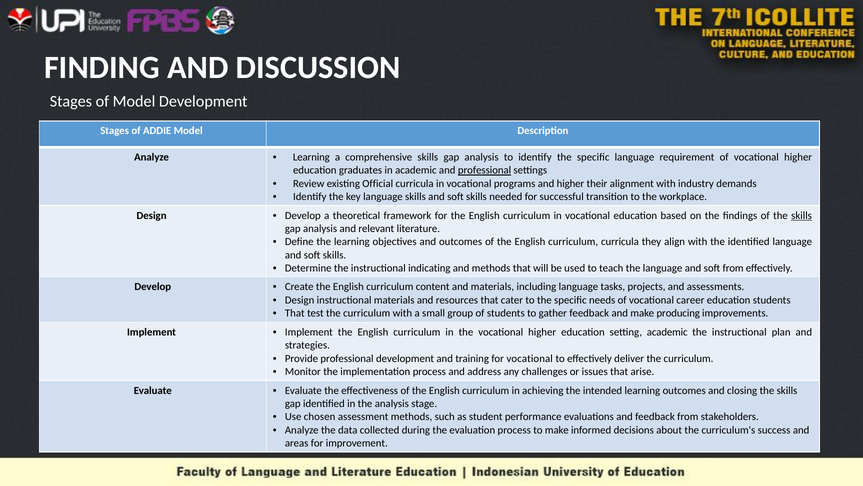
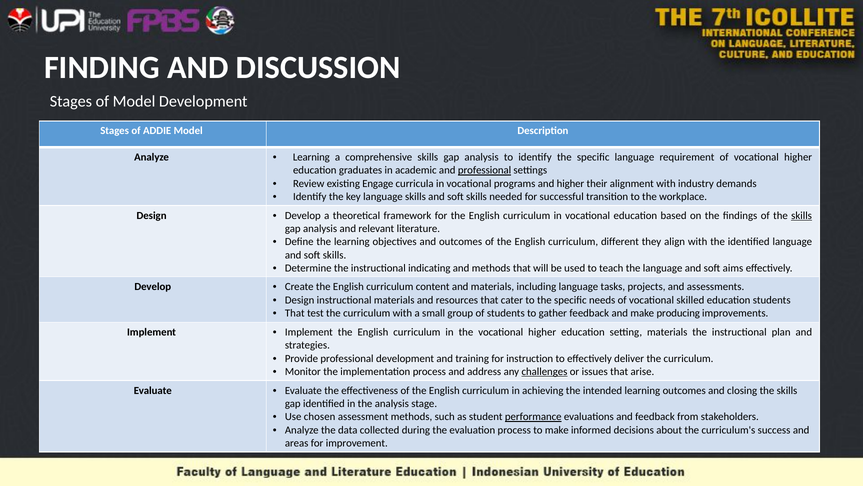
Official: Official -> Engage
curriculum curricula: curricula -> different
soft from: from -> aims
career: career -> skilled
setting academic: academic -> materials
for vocational: vocational -> instruction
challenges underline: none -> present
performance underline: none -> present
